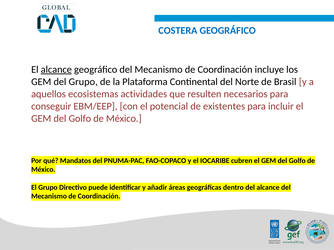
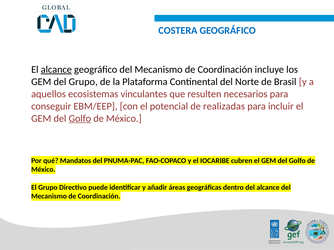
actividades: actividades -> vinculantes
existentes: existentes -> realizadas
Golfo at (80, 119) underline: none -> present
